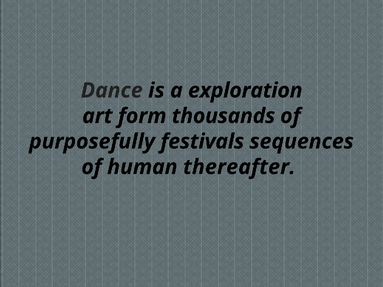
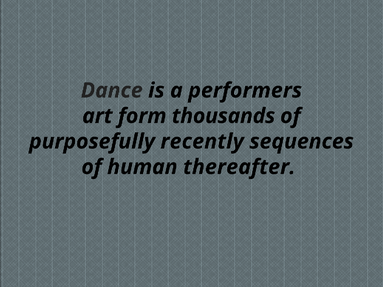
exploration: exploration -> performers
festivals: festivals -> recently
